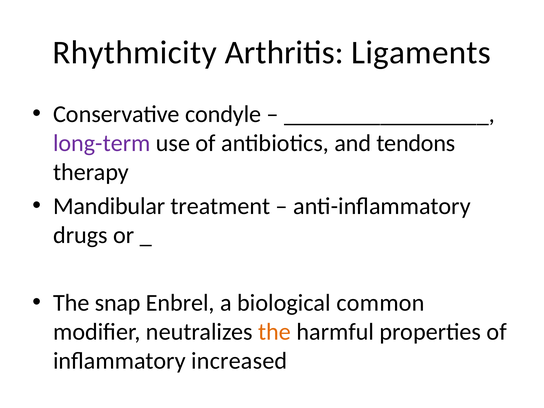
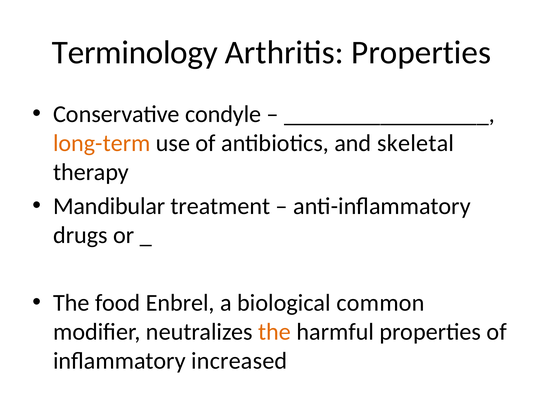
Rhythmicity: Rhythmicity -> Terminology
Arthritis Ligaments: Ligaments -> Properties
long-term colour: purple -> orange
tendons: tendons -> skeletal
snap: snap -> food
